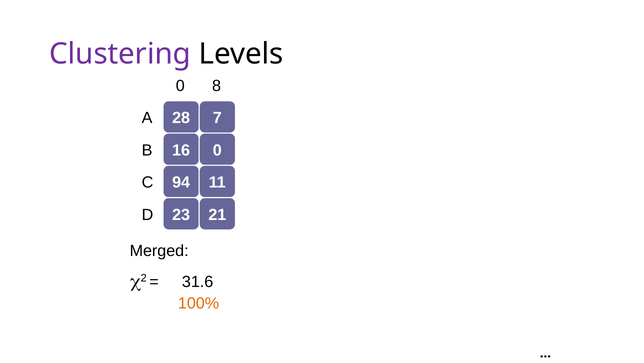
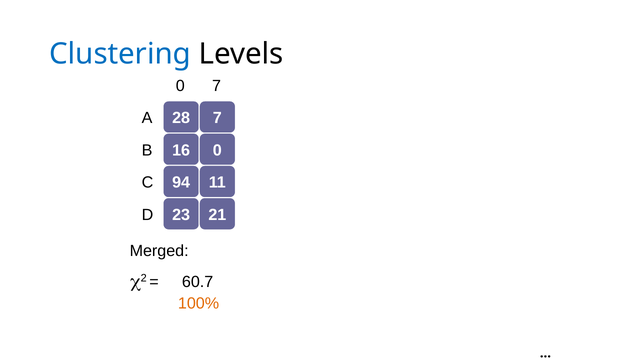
Clustering colour: purple -> blue
0 8: 8 -> 7
31.6: 31.6 -> 60.7
